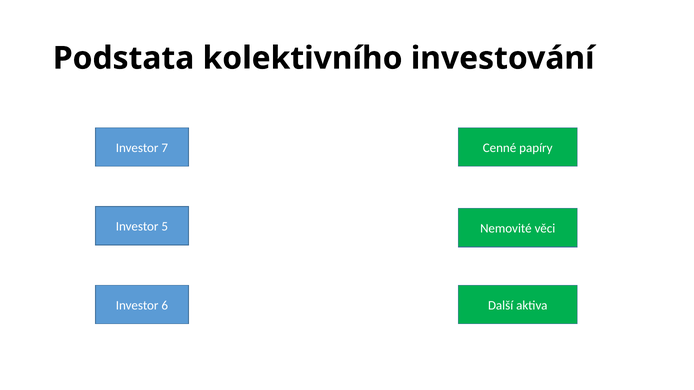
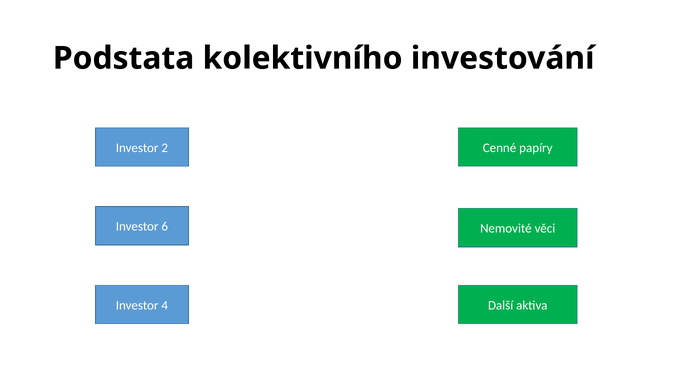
7: 7 -> 2
5: 5 -> 6
6: 6 -> 4
